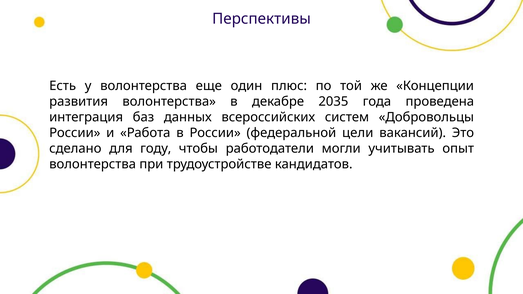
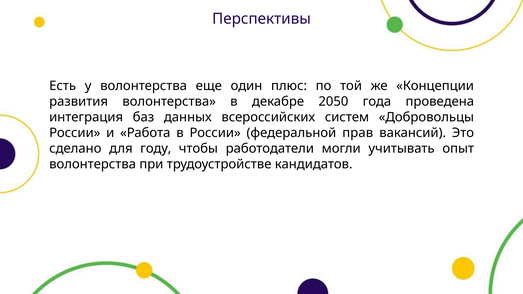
2035: 2035 -> 2050
цели: цели -> прав
